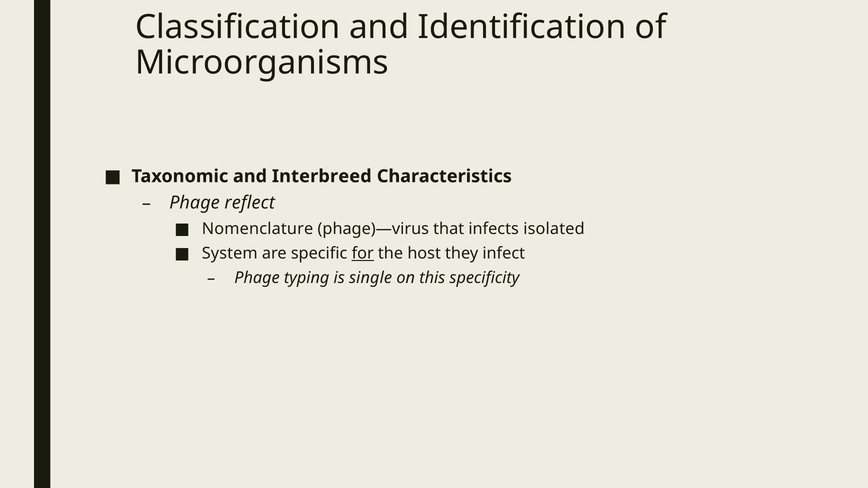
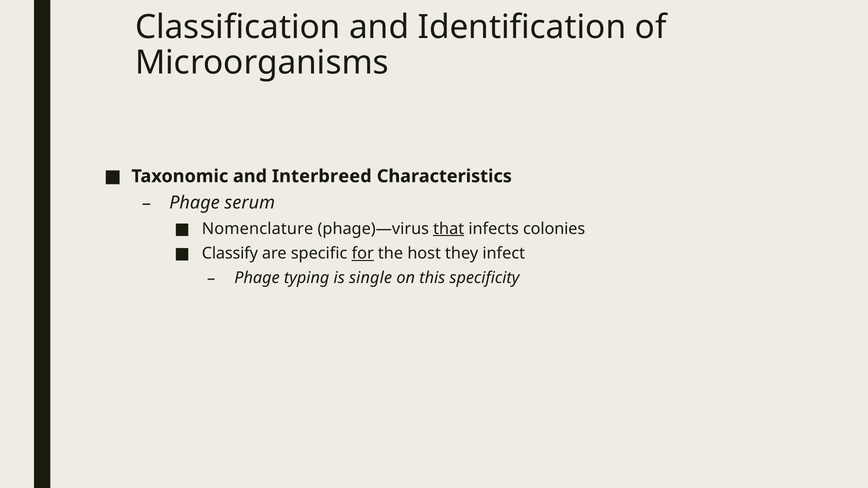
reflect: reflect -> serum
that underline: none -> present
isolated: isolated -> colonies
System: System -> Classify
